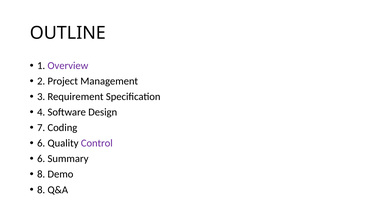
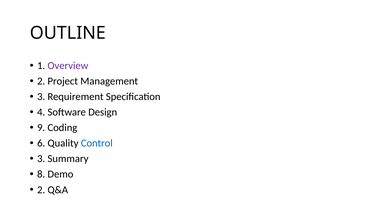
7: 7 -> 9
Control colour: purple -> blue
6 at (41, 159): 6 -> 3
8 at (41, 190): 8 -> 2
